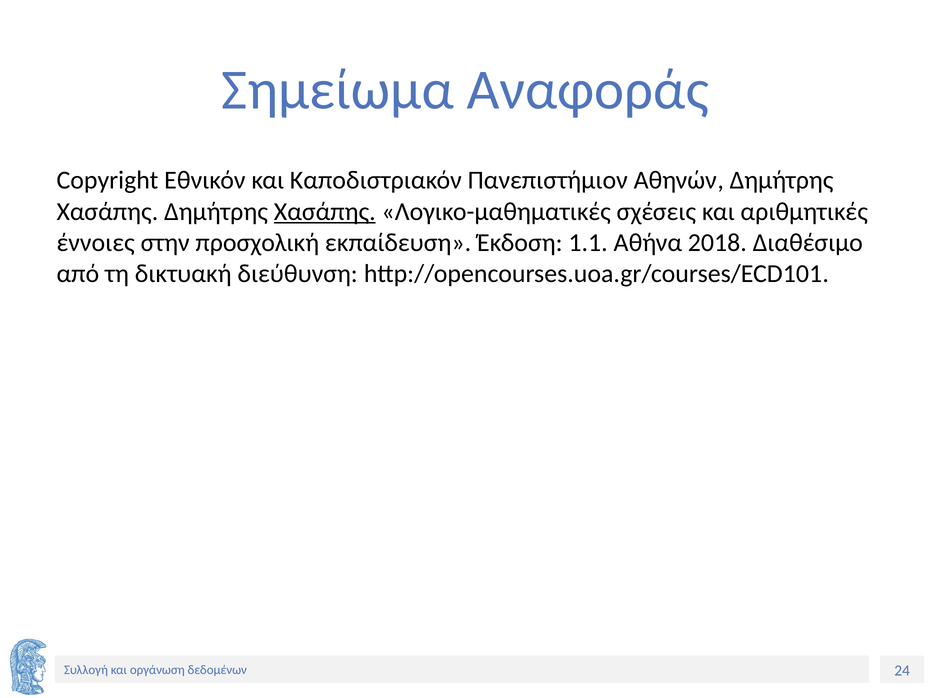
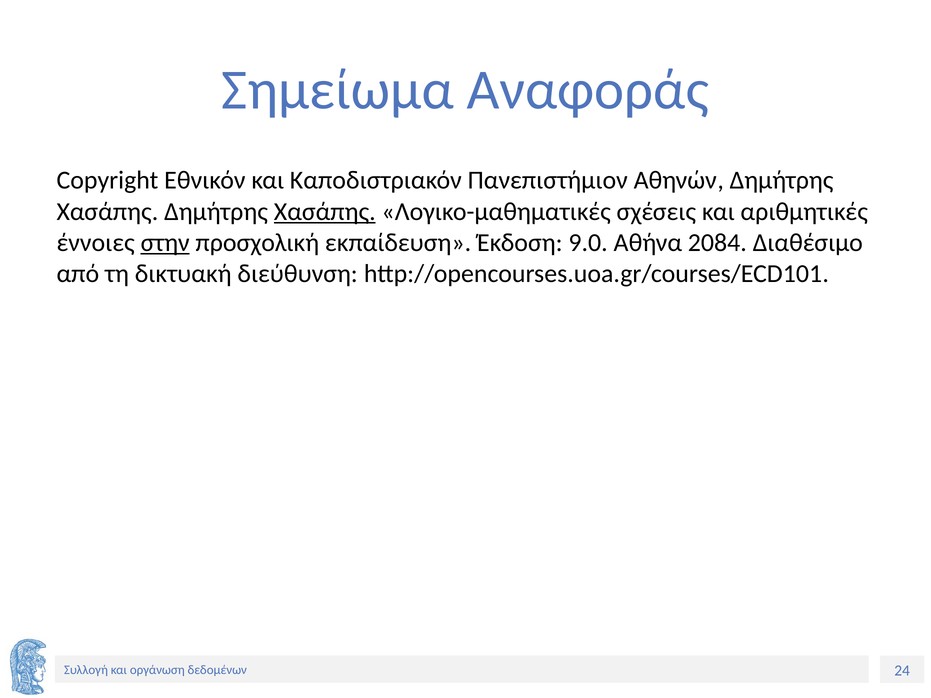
στην underline: none -> present
1.1: 1.1 -> 9.0
2018: 2018 -> 2084
